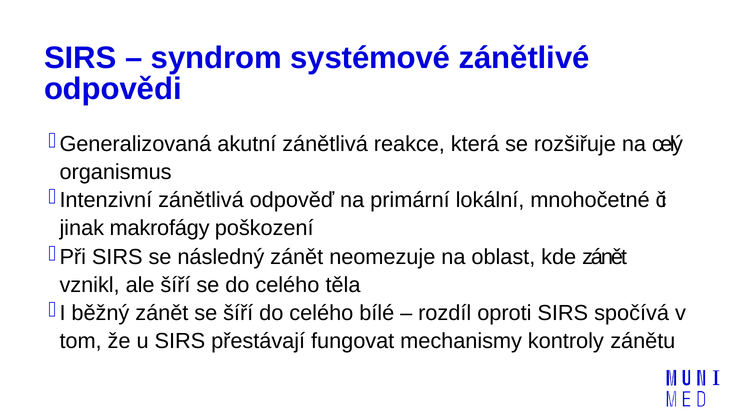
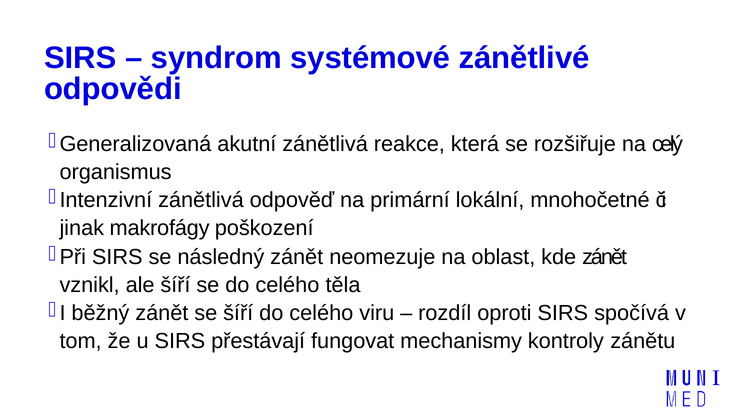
bílé: bílé -> viru
